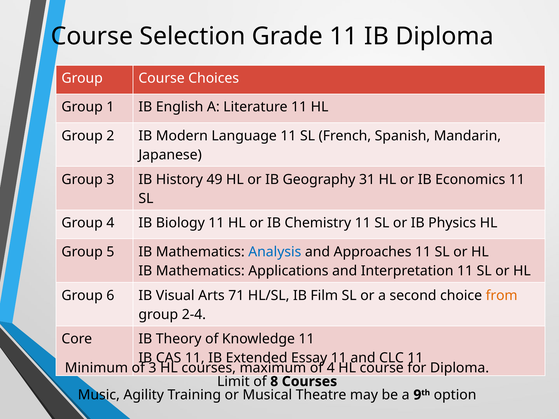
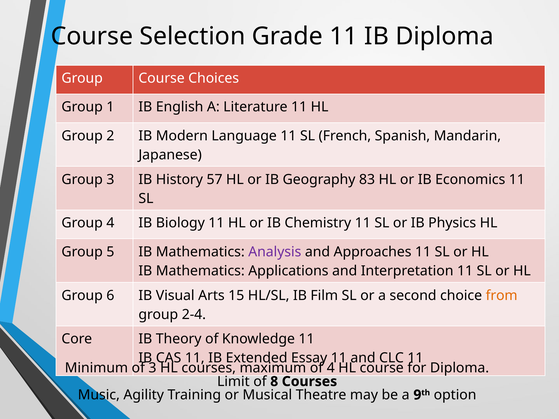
49: 49 -> 57
31: 31 -> 83
Analysis colour: blue -> purple
71: 71 -> 15
